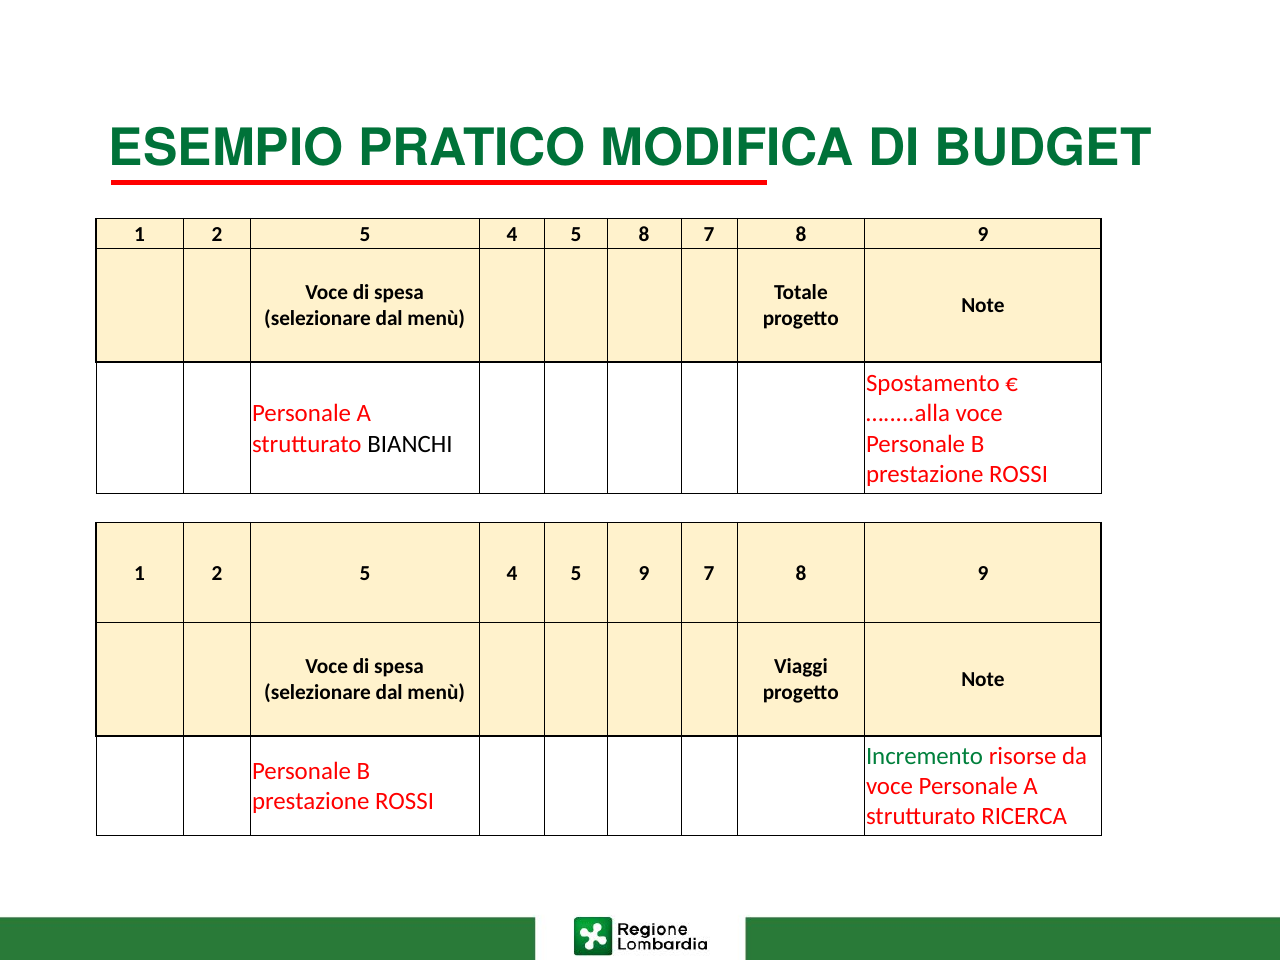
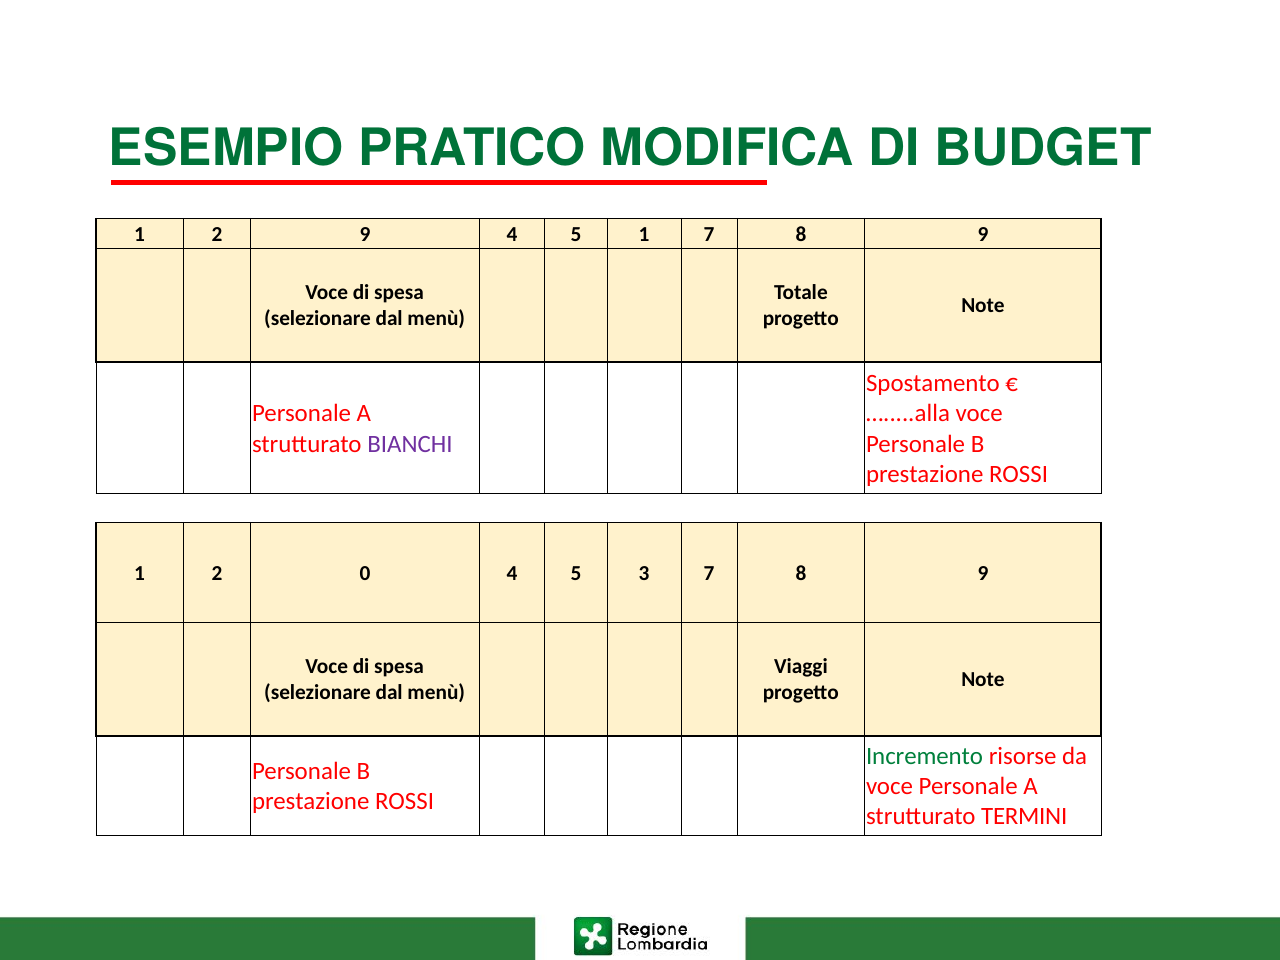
5 at (365, 234): 5 -> 9
5 8: 8 -> 1
BIANCHI colour: black -> purple
5 at (365, 573): 5 -> 0
5 9: 9 -> 3
RICERCA: RICERCA -> TERMINI
